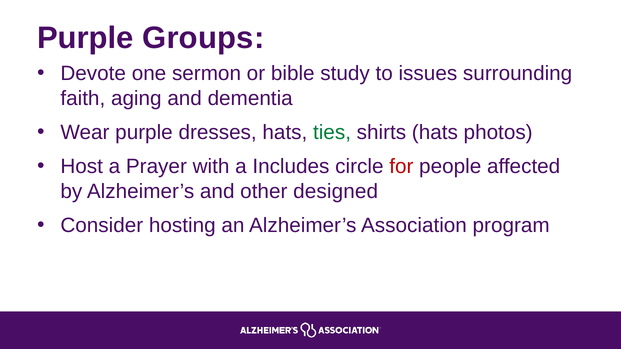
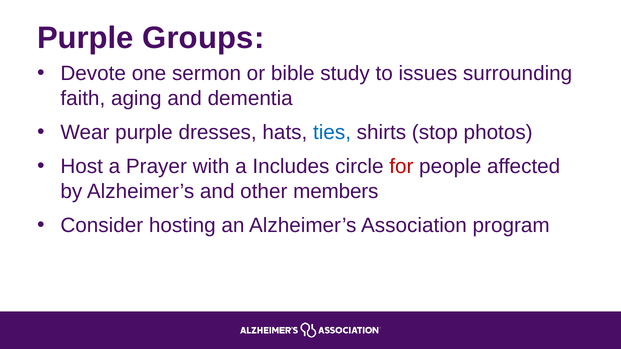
ties colour: green -> blue
shirts hats: hats -> stop
designed: designed -> members
